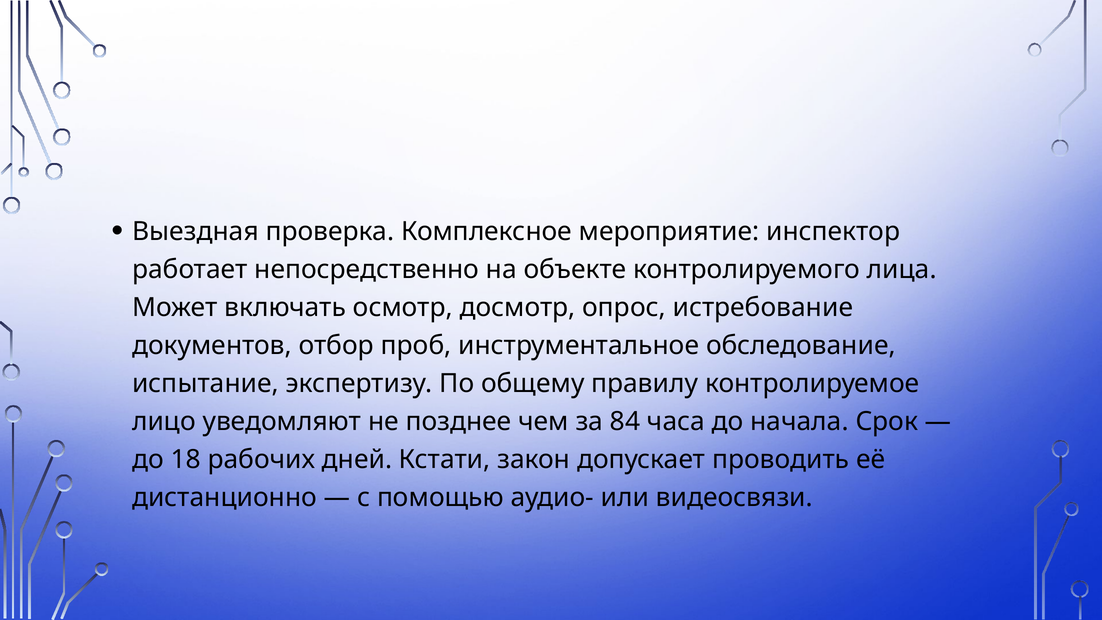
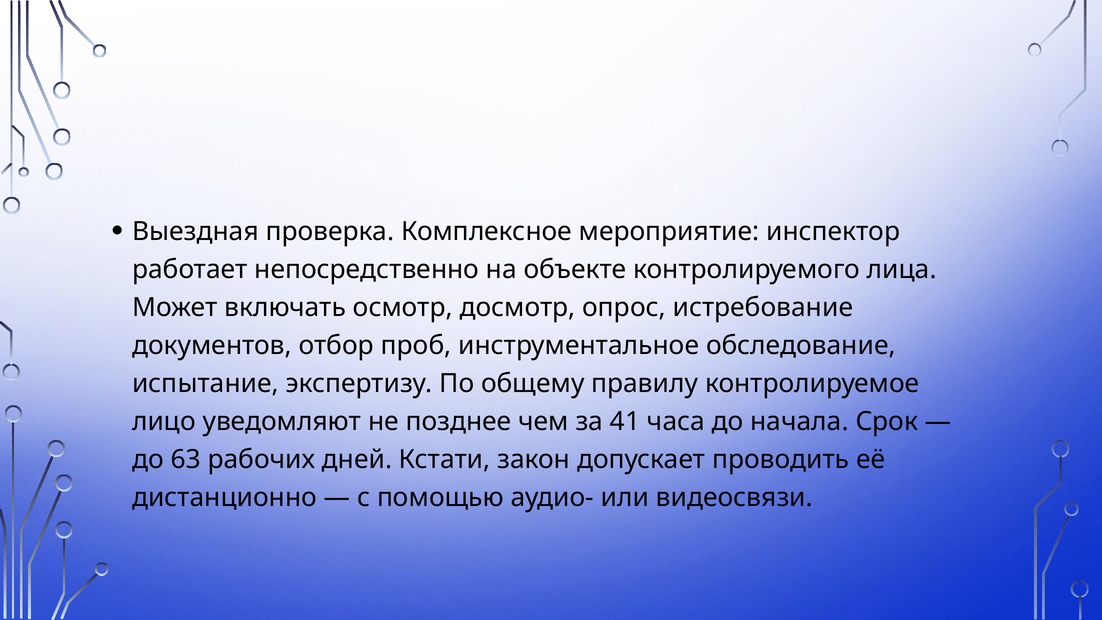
84: 84 -> 41
18: 18 -> 63
